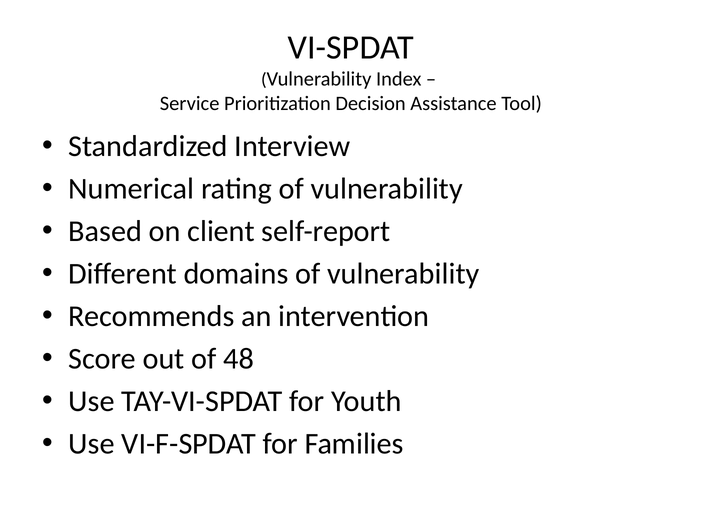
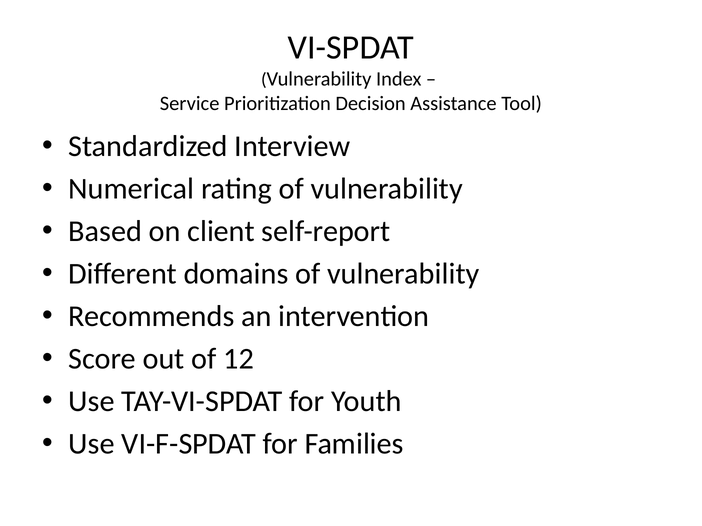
48: 48 -> 12
